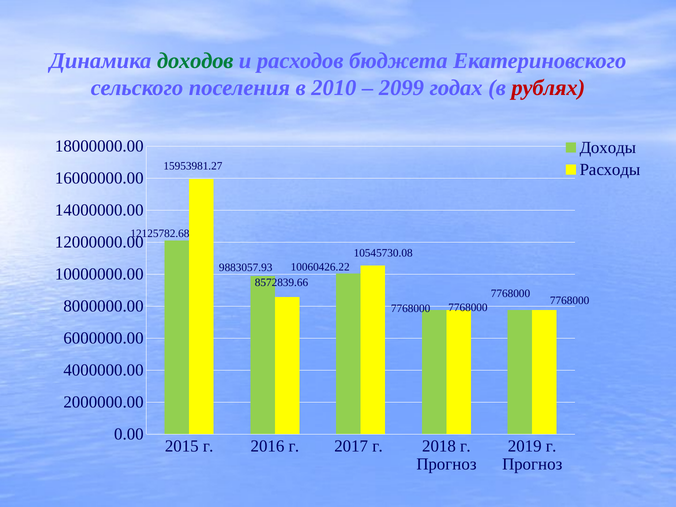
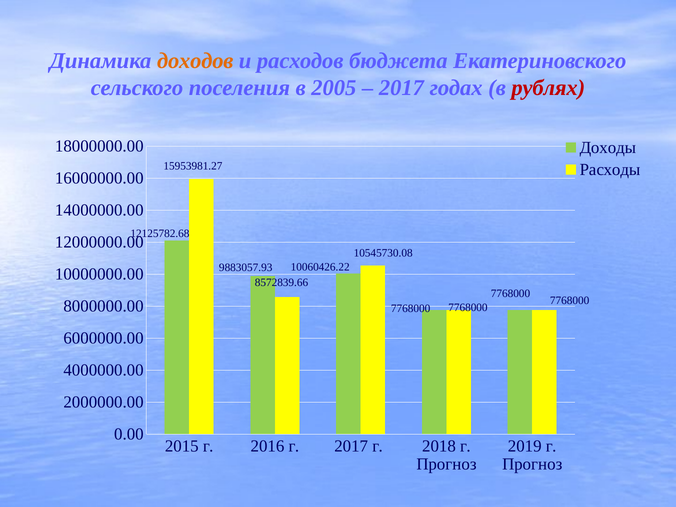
доходов colour: green -> orange
2010: 2010 -> 2005
2099 at (401, 88): 2099 -> 2017
